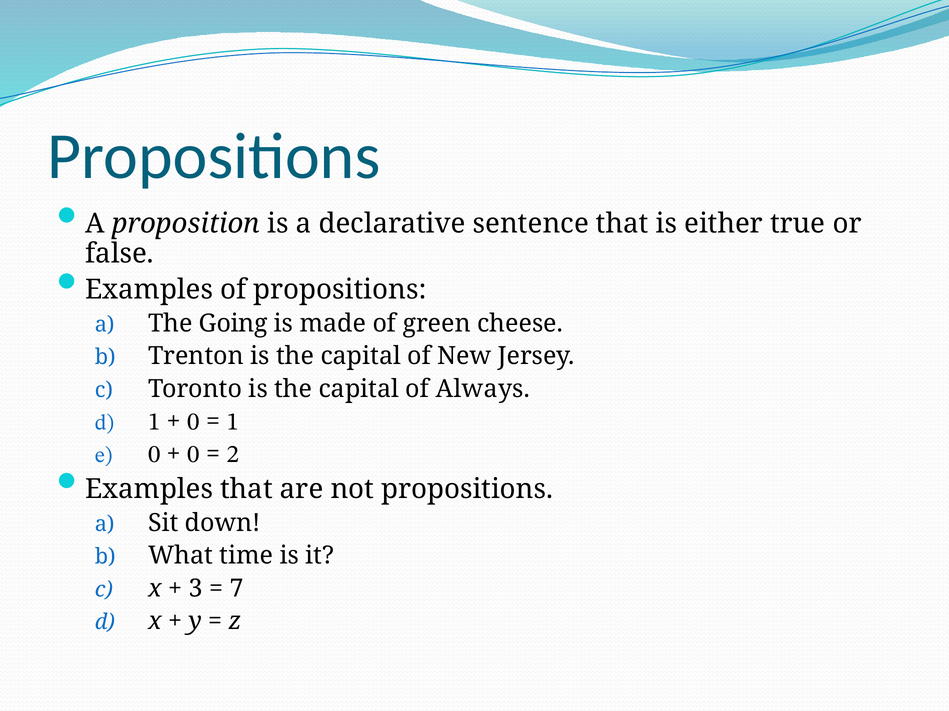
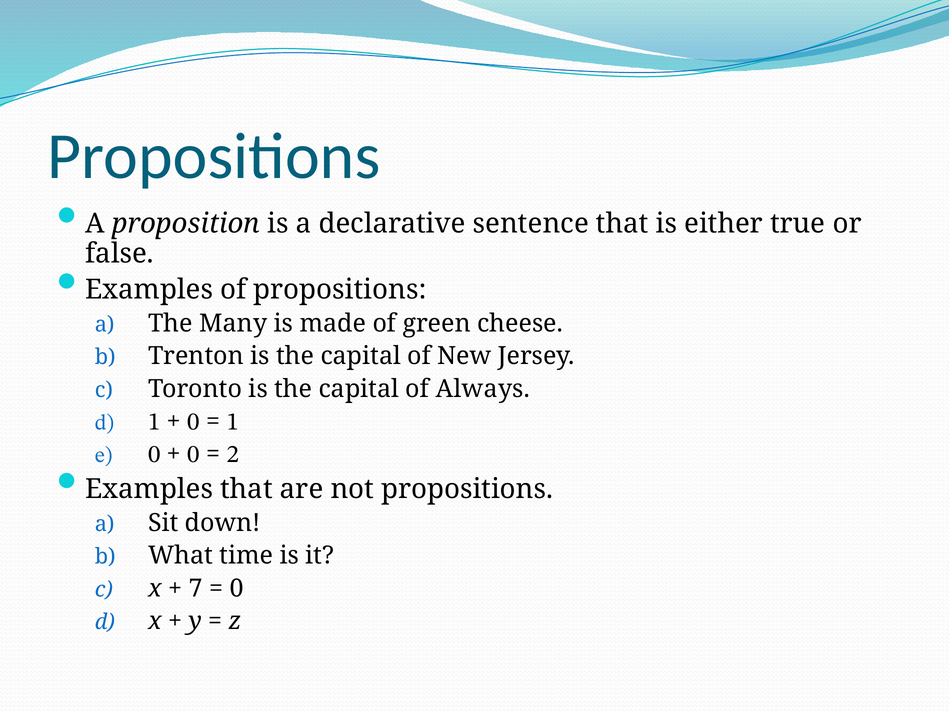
Going: Going -> Many
3: 3 -> 7
7 at (237, 589): 7 -> 0
